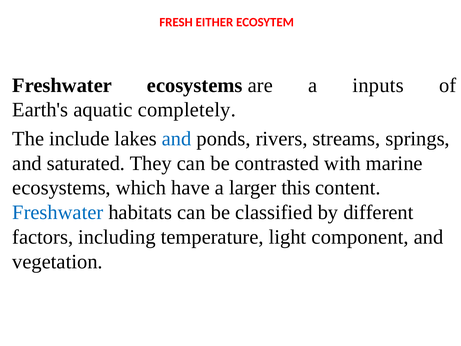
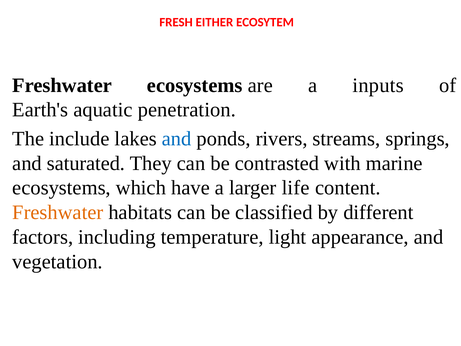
completely: completely -> penetration
this: this -> life
Freshwater at (58, 212) colour: blue -> orange
component: component -> appearance
